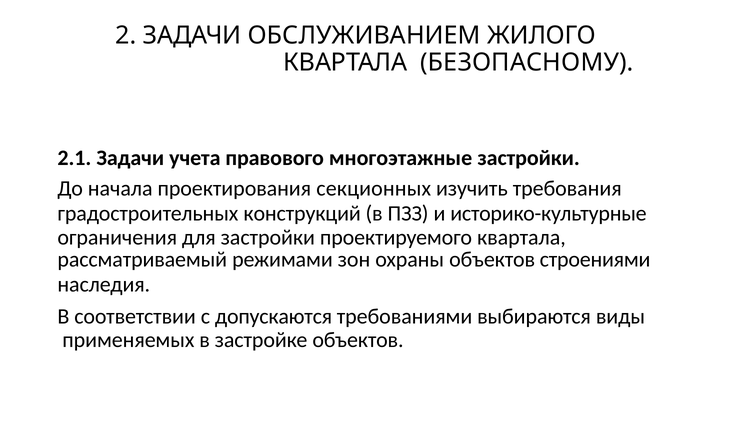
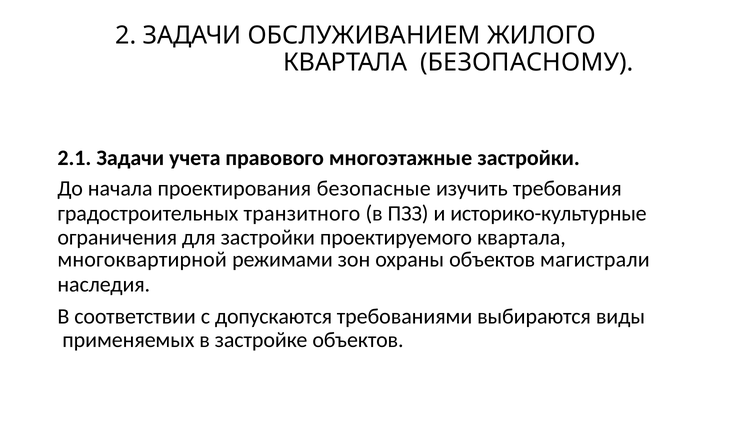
секционных: секционных -> безопасные
конструкций: конструкций -> транзитного
рассматриваемый: рассматриваемый -> многоквартирной
строениями: строениями -> магистрали
